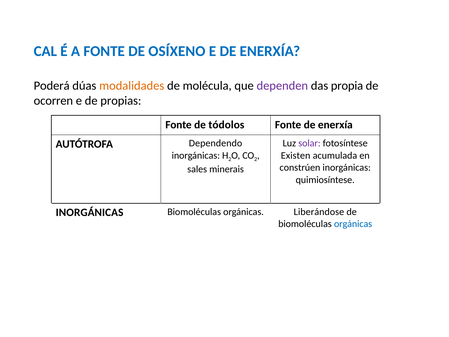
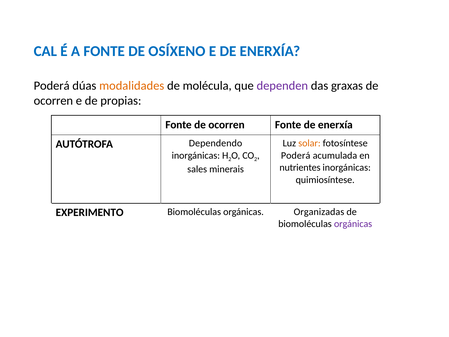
propia: propia -> graxas
Fonte de tódolos: tódolos -> ocorren
solar colour: purple -> orange
Existen at (296, 155): Existen -> Poderá
constrúen: constrúen -> nutrientes
INORGÁNICAS at (90, 212): INORGÁNICAS -> EXPERIMENTO
Liberándose: Liberándose -> Organizadas
orgánicas at (353, 224) colour: blue -> purple
